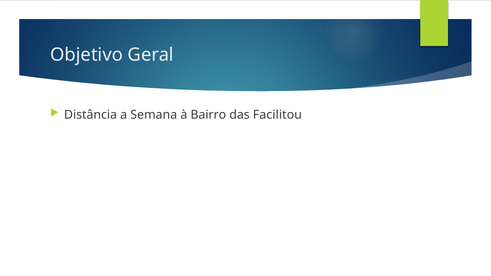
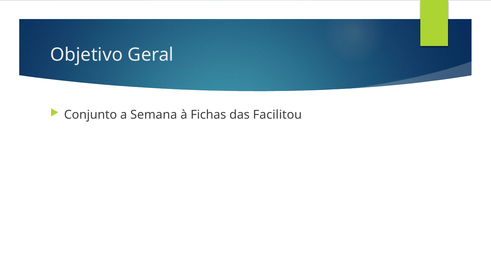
Distância: Distância -> Conjunto
Bairro: Bairro -> Fichas
